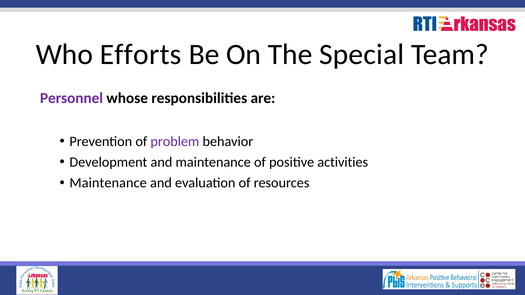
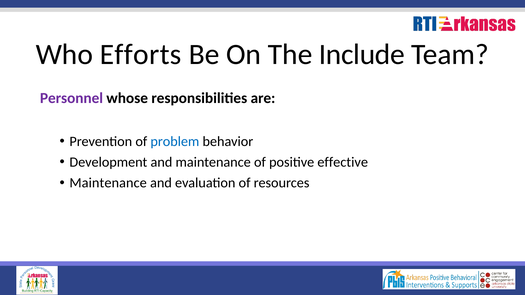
Special: Special -> Include
problem colour: purple -> blue
activities: activities -> effective
